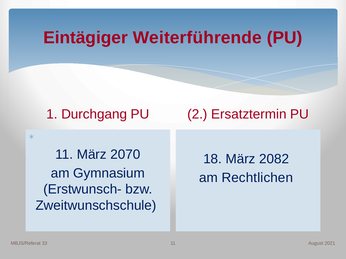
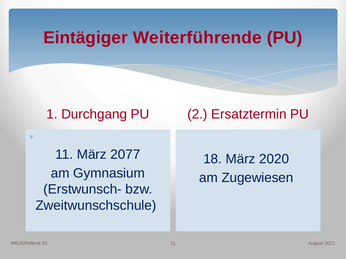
2070: 2070 -> 2077
2082: 2082 -> 2020
Rechtlichen: Rechtlichen -> Zugewiesen
